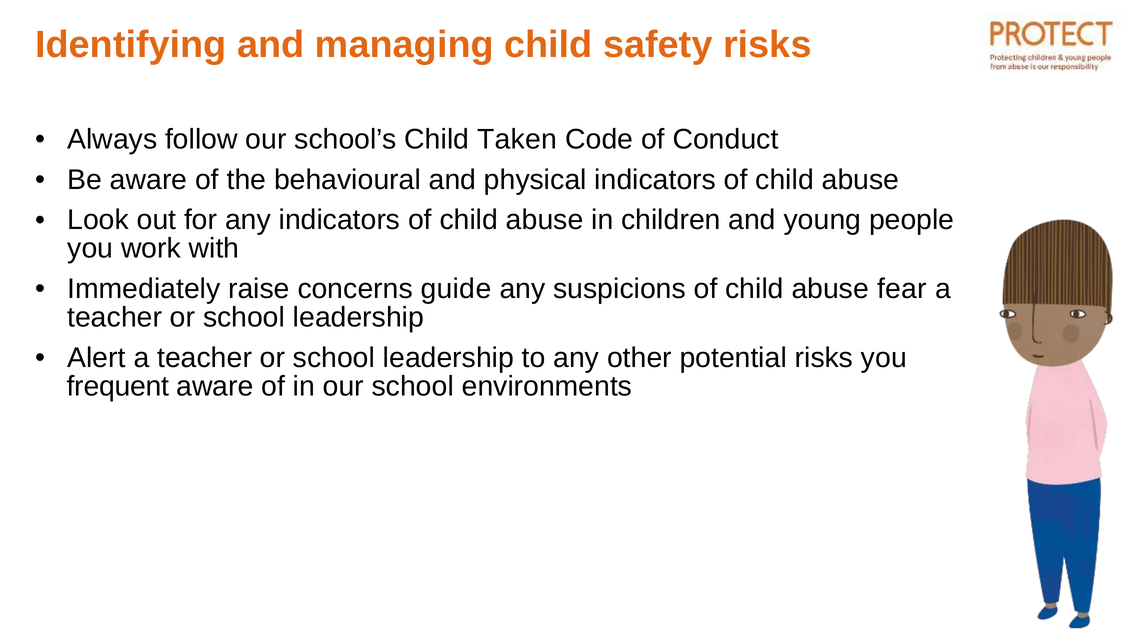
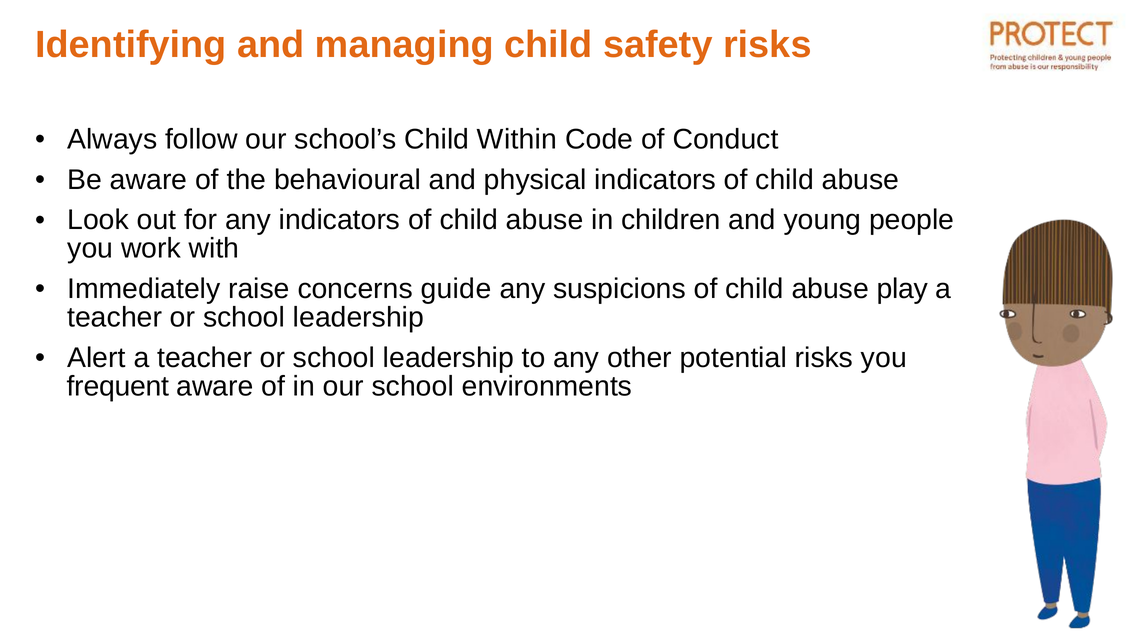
Taken: Taken -> Within
fear: fear -> play
